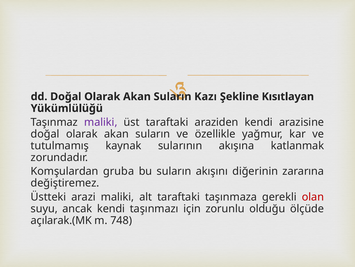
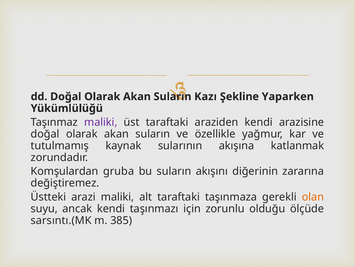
Kısıtlayan: Kısıtlayan -> Yaparken
olan colour: red -> orange
açılarak.(MK: açılarak.(MK -> sarsıntı.(MK
748: 748 -> 385
